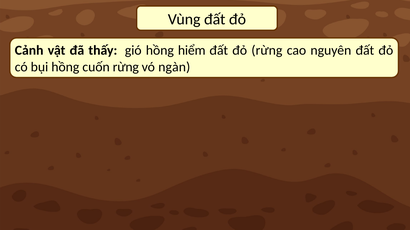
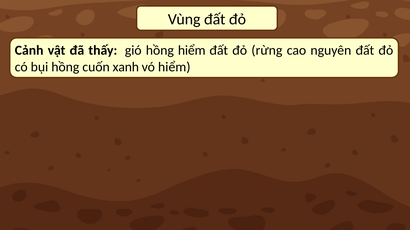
cuốn rừng: rừng -> xanh
vó ngàn: ngàn -> hiểm
